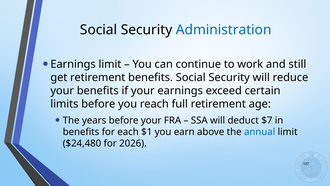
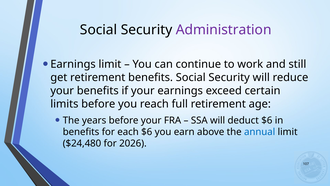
Administration colour: blue -> purple
deduct $7: $7 -> $6
each $1: $1 -> $6
